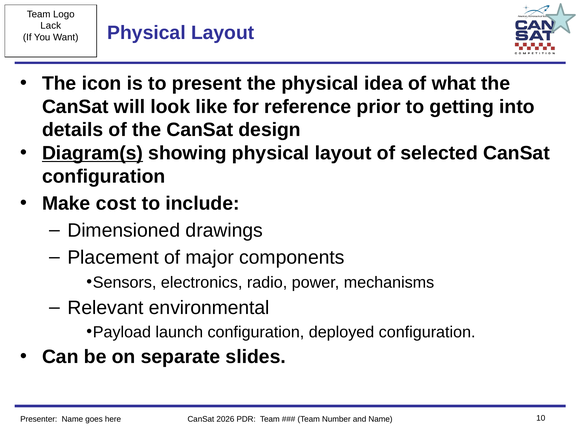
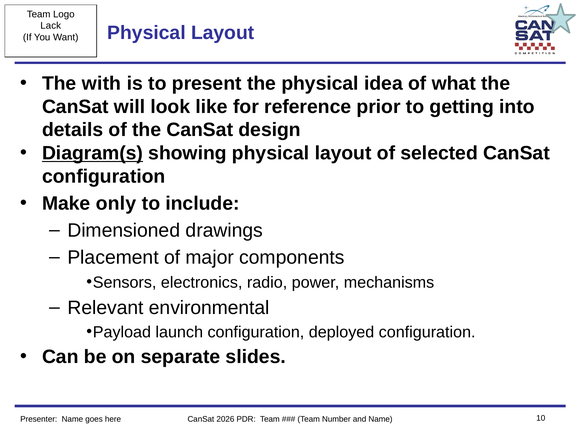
icon: icon -> with
cost: cost -> only
